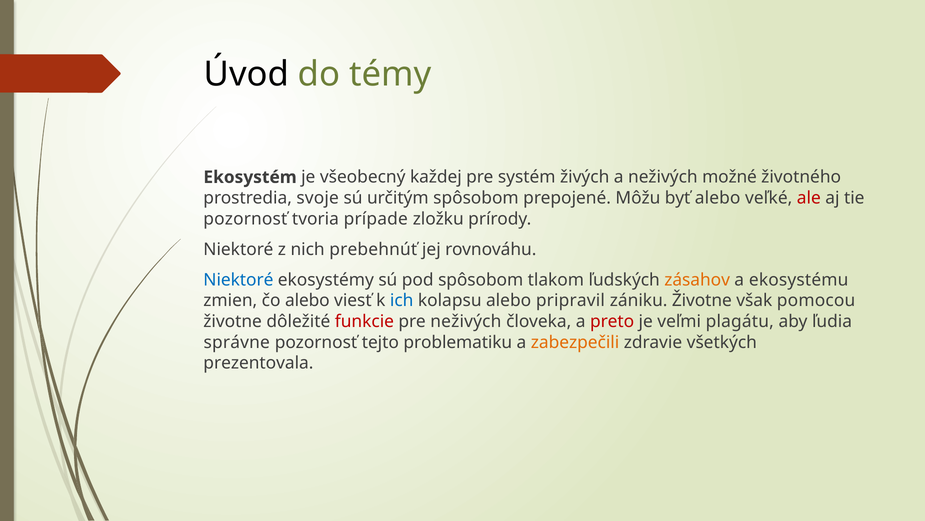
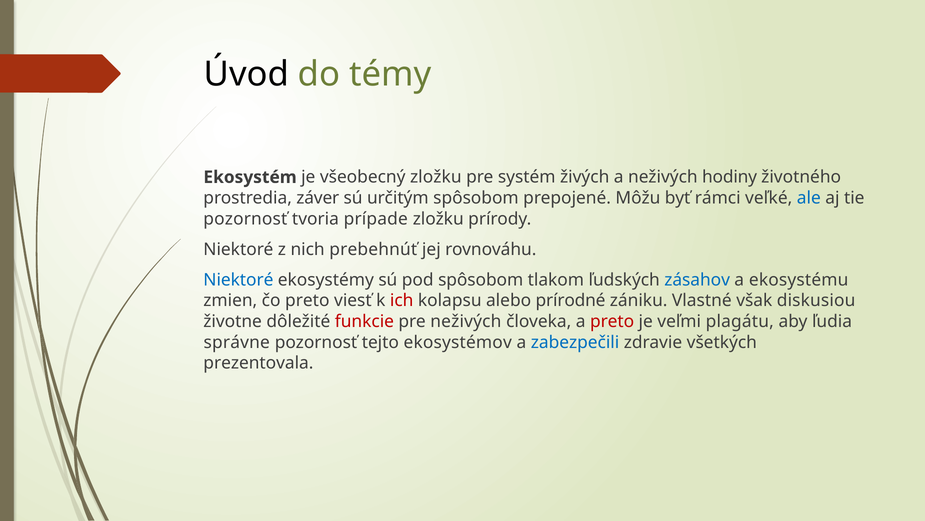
všeobecný každej: každej -> zložku
možné: možné -> hodiny
svoje: svoje -> záver
byť alebo: alebo -> rámci
ale colour: red -> blue
zásahov colour: orange -> blue
čo alebo: alebo -> preto
ich colour: blue -> red
pripravil: pripravil -> prírodné
zániku Životne: Životne -> Vlastné
pomocou: pomocou -> diskusiou
problematiku: problematiku -> ekosystémov
zabezpečili colour: orange -> blue
